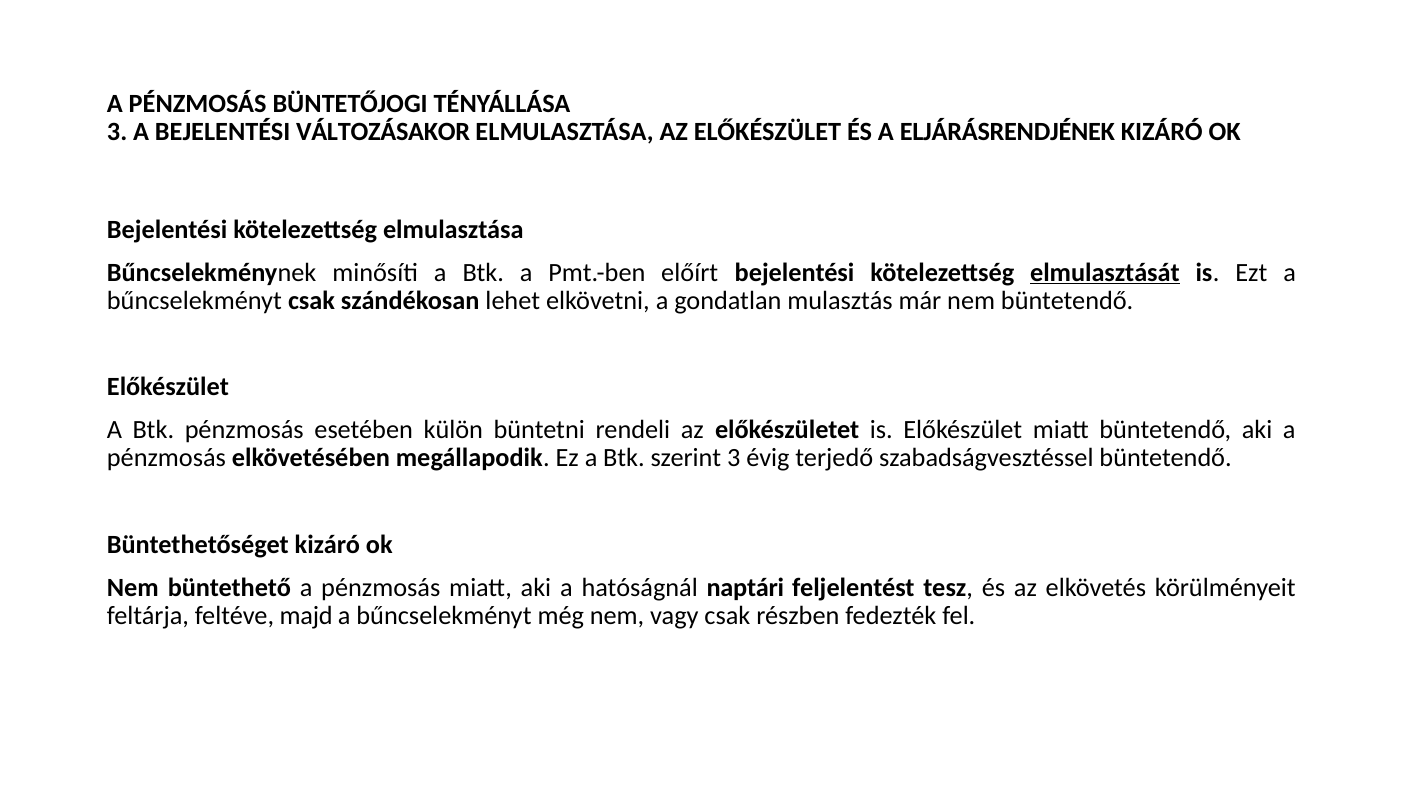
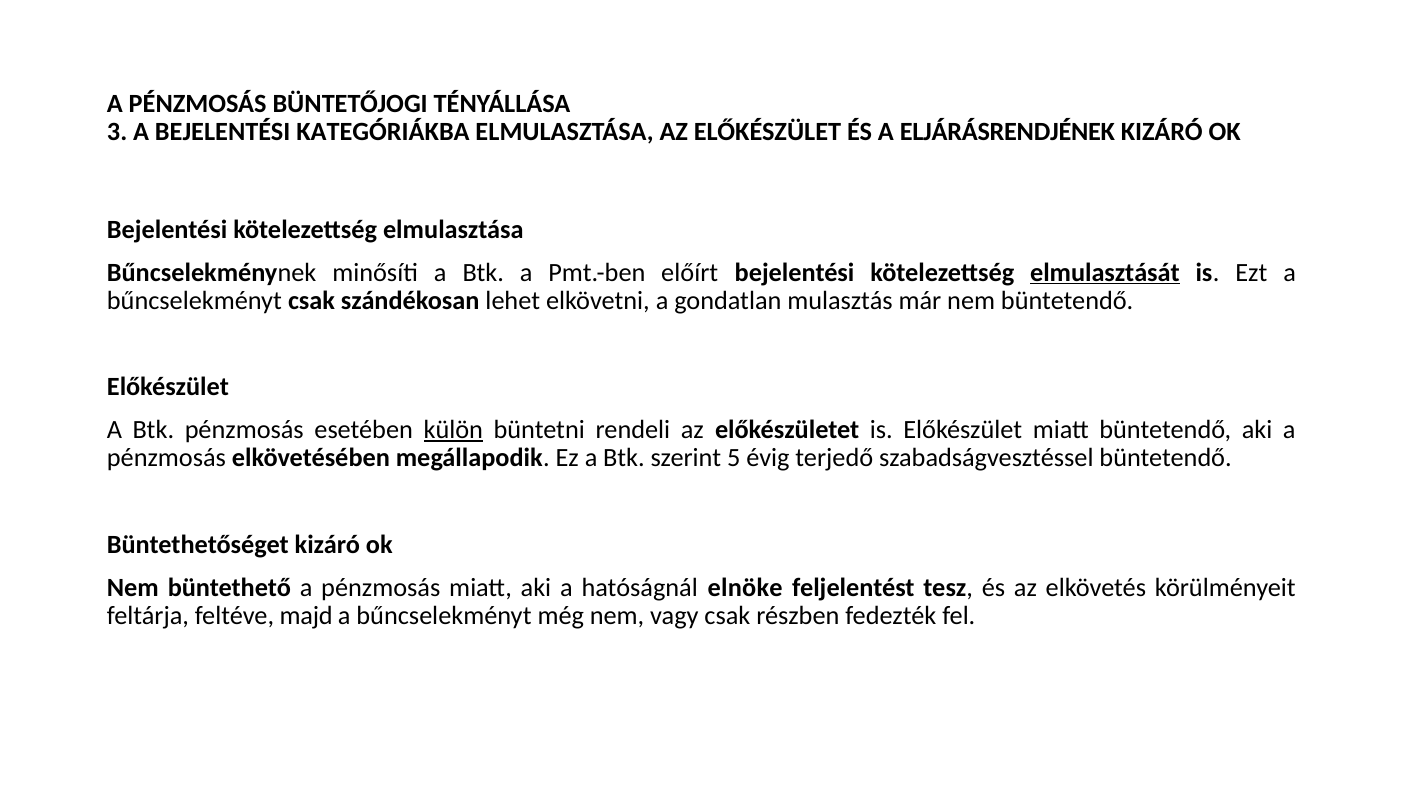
VÁLTOZÁSAKOR: VÁLTOZÁSAKOR -> KATEGÓRIÁKBA
külön underline: none -> present
szerint 3: 3 -> 5
naptári: naptári -> elnöke
